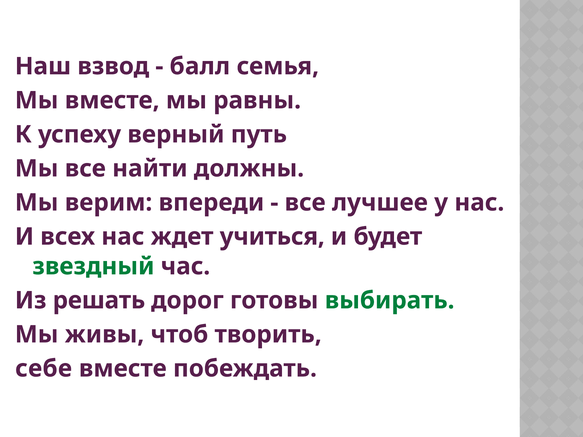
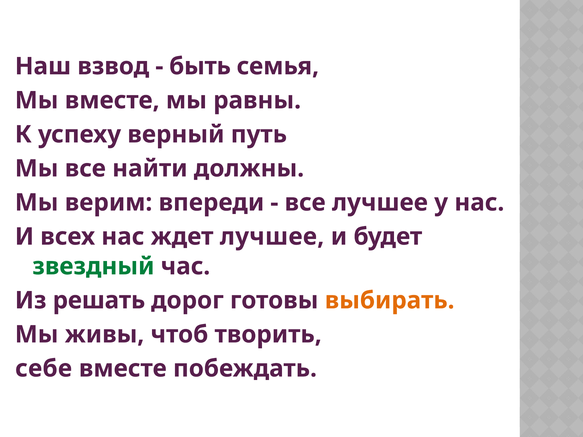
балл: балл -> быть
ждет учиться: учиться -> лучшее
выбирать colour: green -> orange
